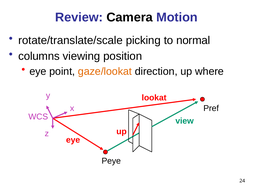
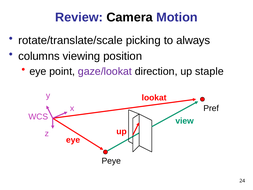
normal: normal -> always
gaze/lookat colour: orange -> purple
where: where -> staple
